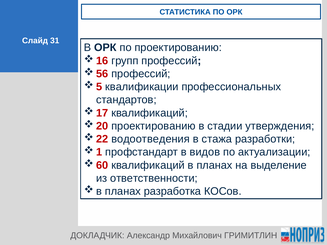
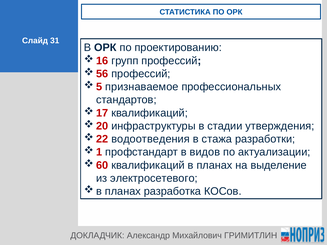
квалификации: квалификации -> признаваемое
проектированию at (153, 126): проектированию -> инфраструктуры
ответственности: ответственности -> электросетевого
